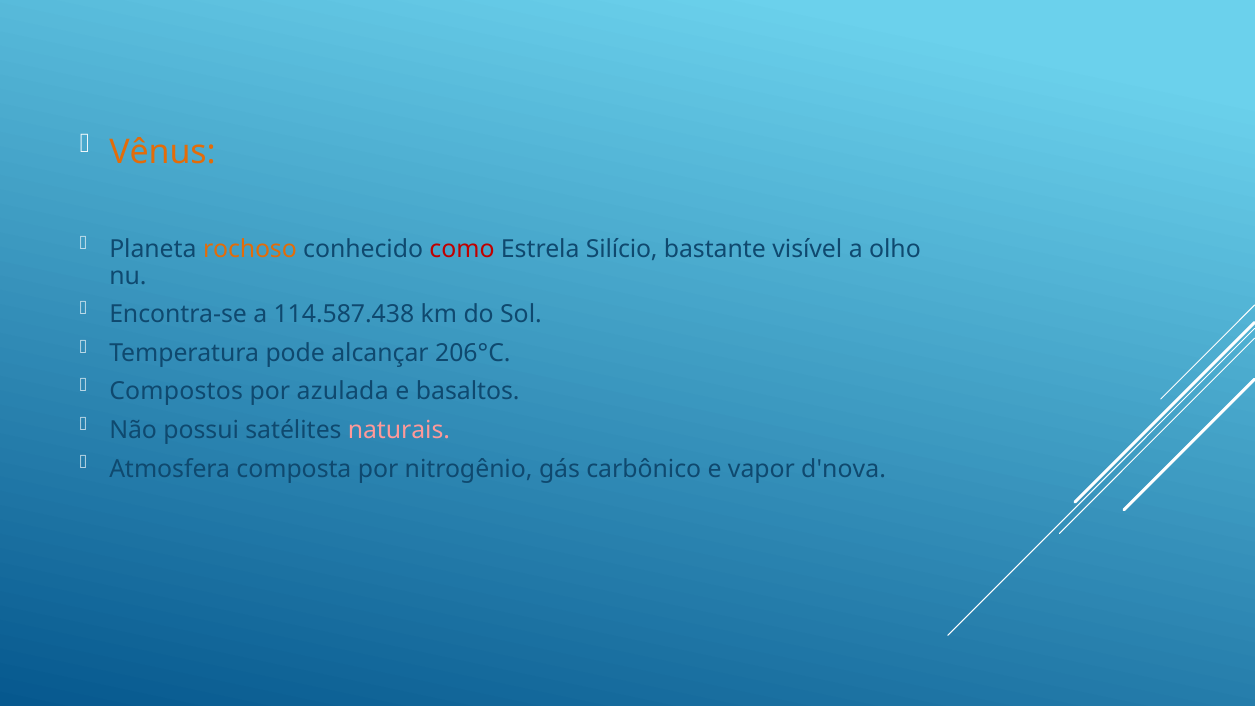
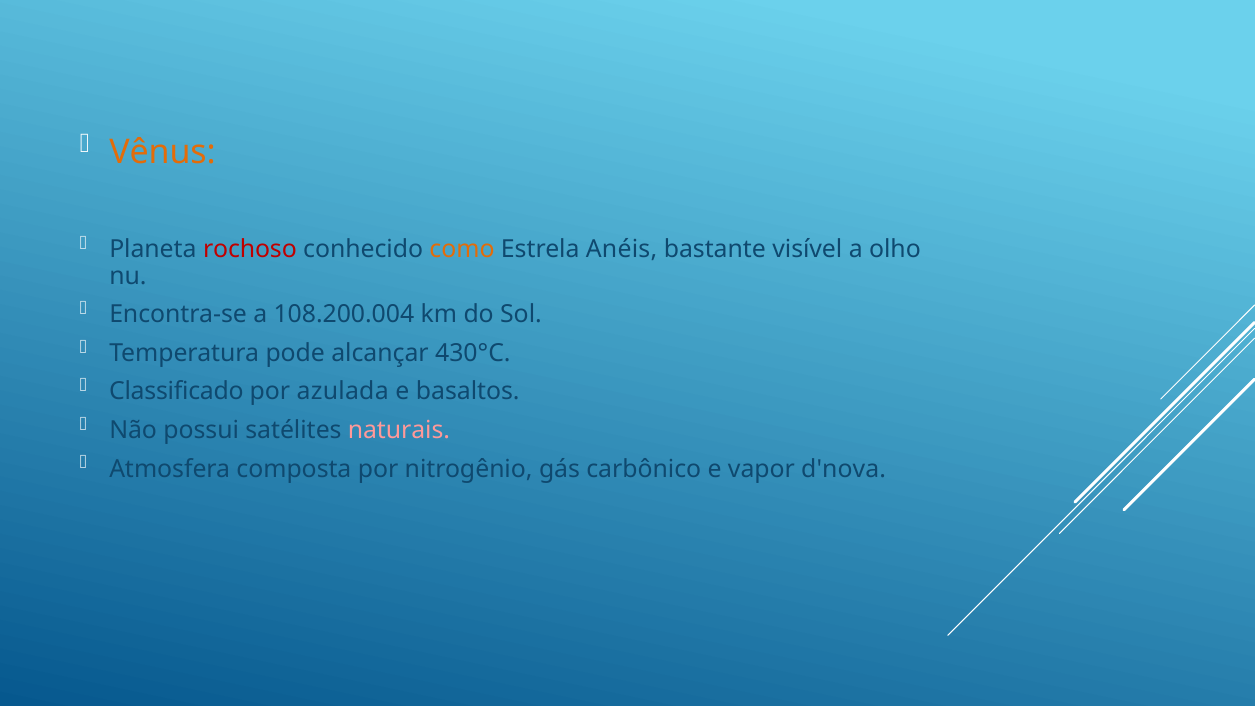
rochoso colour: orange -> red
como colour: red -> orange
Silício: Silício -> Anéis
114.587.438: 114.587.438 -> 108.200.004
206°C: 206°C -> 430°C
Compostos: Compostos -> Classificado
